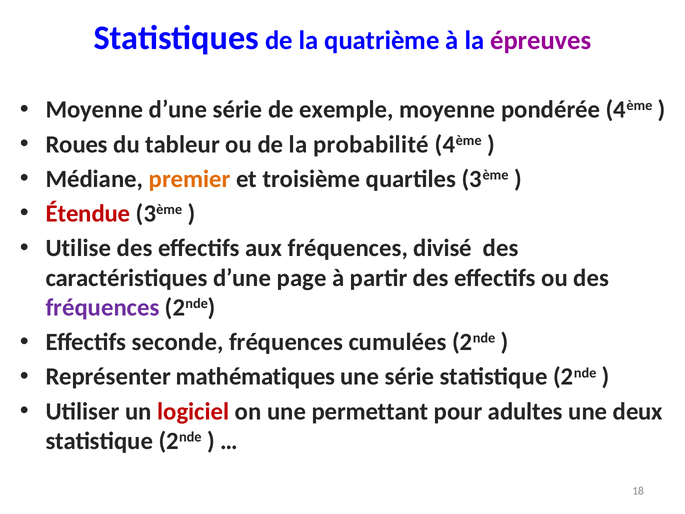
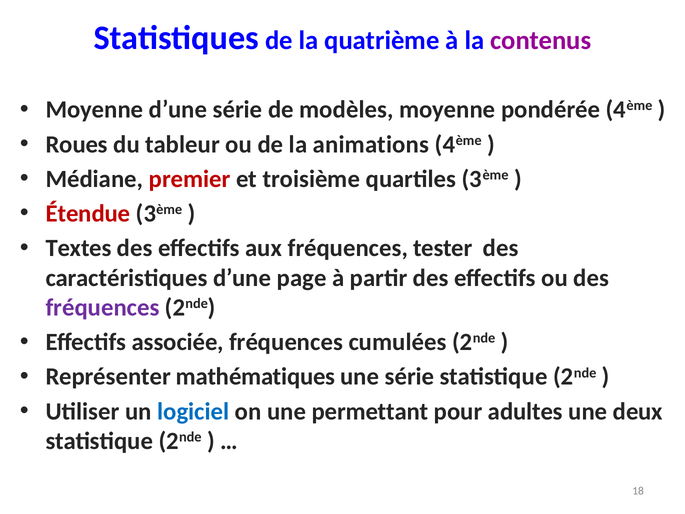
épreuves: épreuves -> contenus
exemple: exemple -> modèles
probabilité: probabilité -> animations
premier colour: orange -> red
Utilise: Utilise -> Textes
divisé: divisé -> tester
seconde: seconde -> associée
logiciel colour: red -> blue
